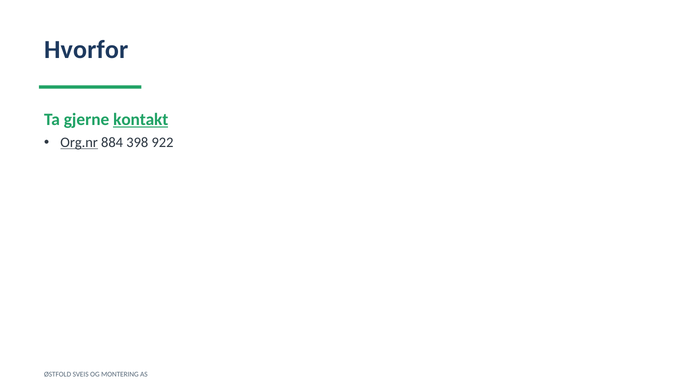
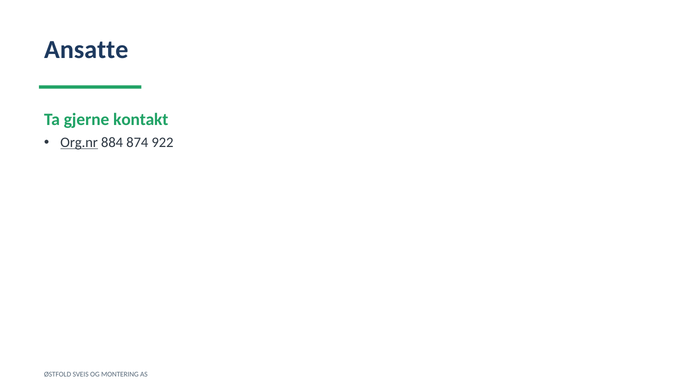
Hvorfor: Hvorfor -> Ansatte
kontakt underline: present -> none
398: 398 -> 874
